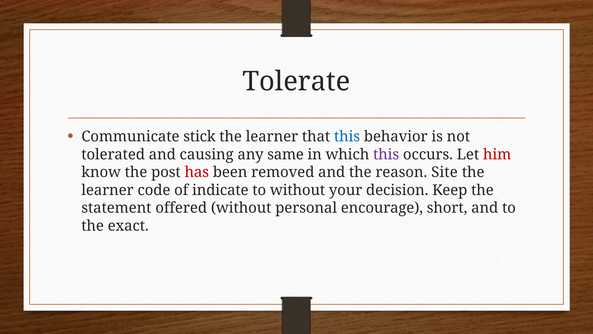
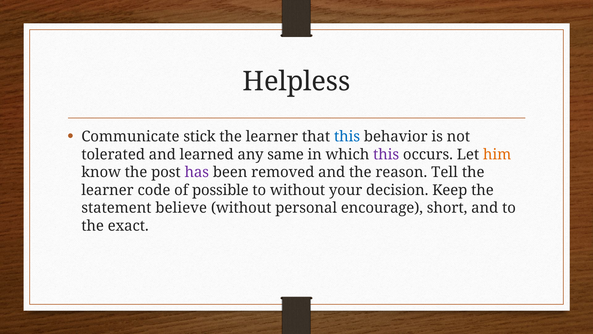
Tolerate: Tolerate -> Helpless
causing: causing -> learned
him colour: red -> orange
has colour: red -> purple
Site: Site -> Tell
indicate: indicate -> possible
offered: offered -> believe
